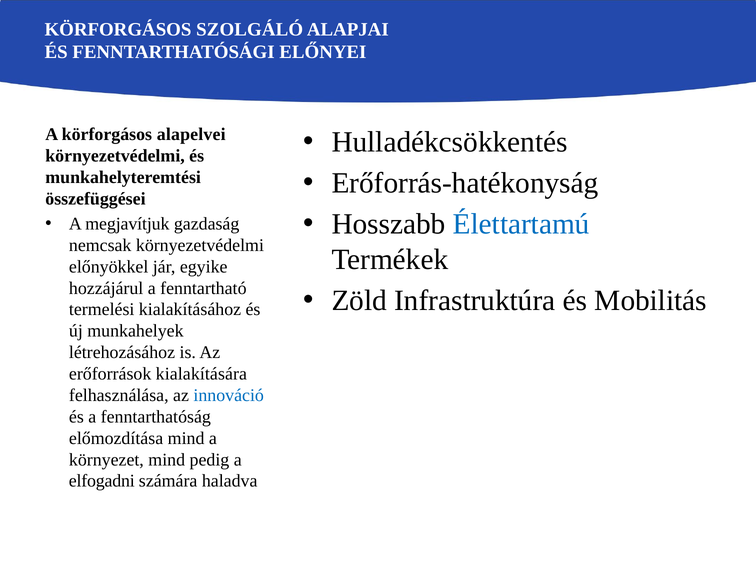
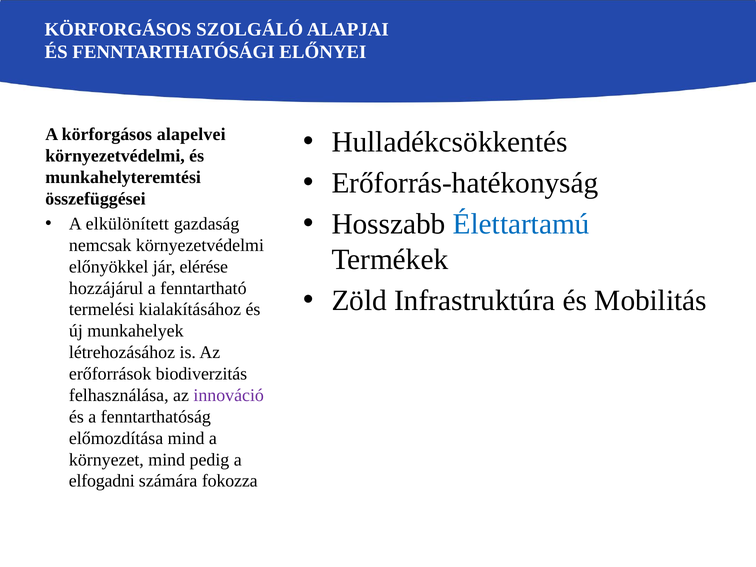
megjavítjuk: megjavítjuk -> elkülönített
egyike: egyike -> elérése
kialakítására: kialakítására -> biodiverzitás
innováció colour: blue -> purple
haladva: haladva -> fokozza
